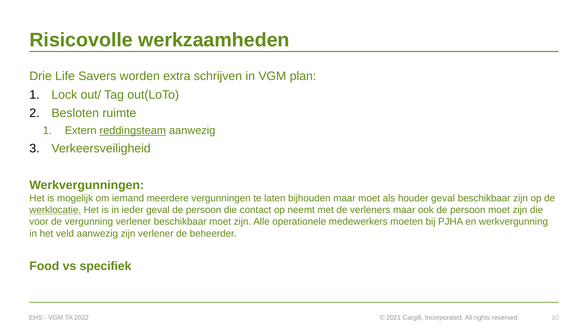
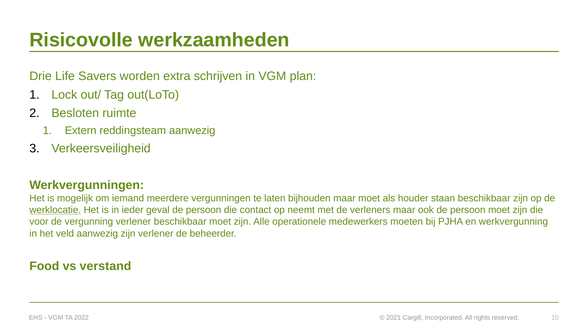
reddingsteam underline: present -> none
houder geval: geval -> staan
specifiek: specifiek -> verstand
